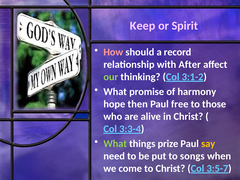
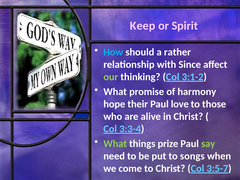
How colour: pink -> light blue
record: record -> rather
After: After -> Since
then: then -> their
free: free -> love
say colour: yellow -> light green
